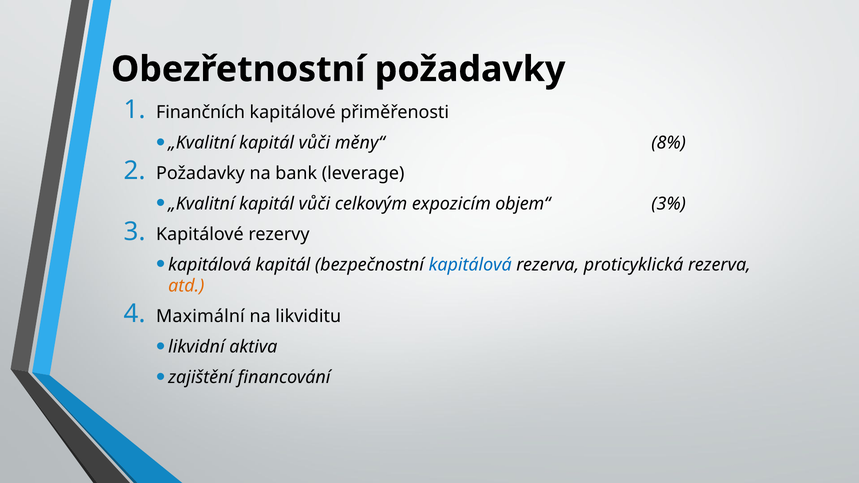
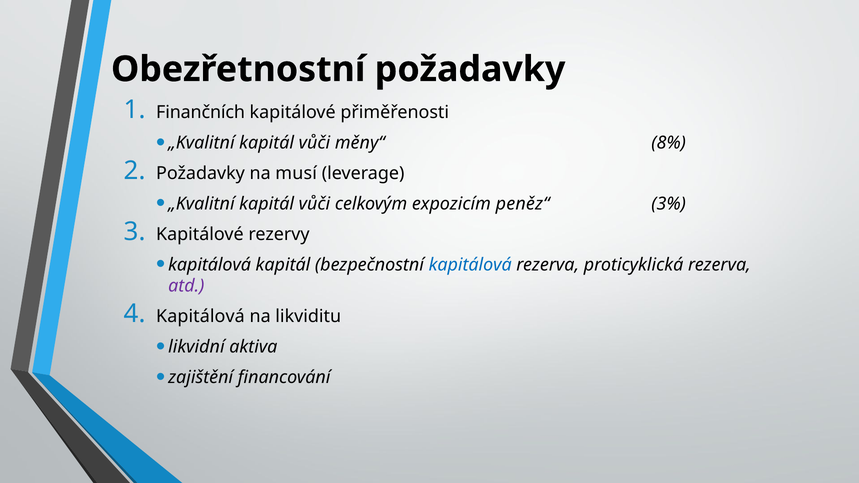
bank: bank -> musí
objem“: objem“ -> peněz“
atd colour: orange -> purple
Maximální at (200, 317): Maximální -> Kapitálová
